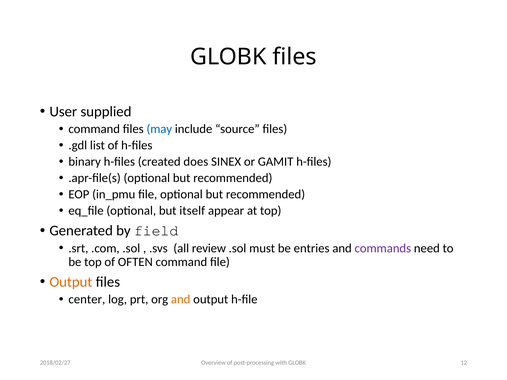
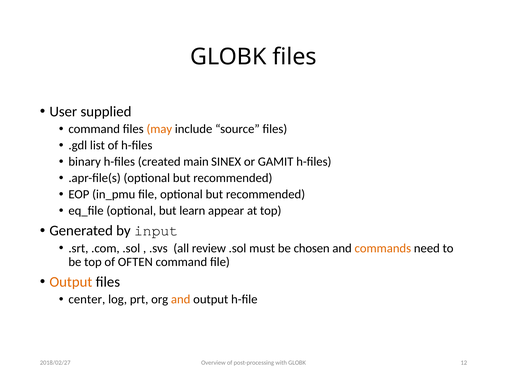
may colour: blue -> orange
does: does -> main
itself: itself -> learn
field: field -> input
entries: entries -> chosen
commands colour: purple -> orange
